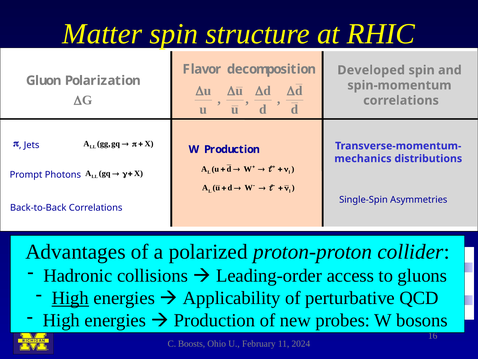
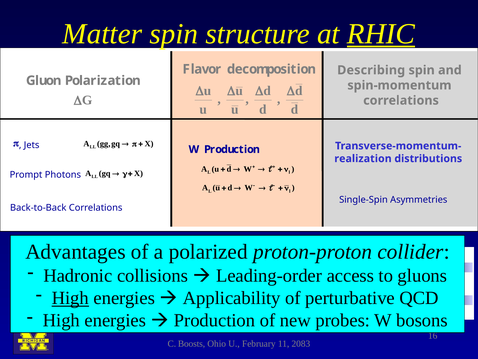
RHIC underline: none -> present
Developed: Developed -> Describing
mechanics: mechanics -> realization
2024: 2024 -> 2083
